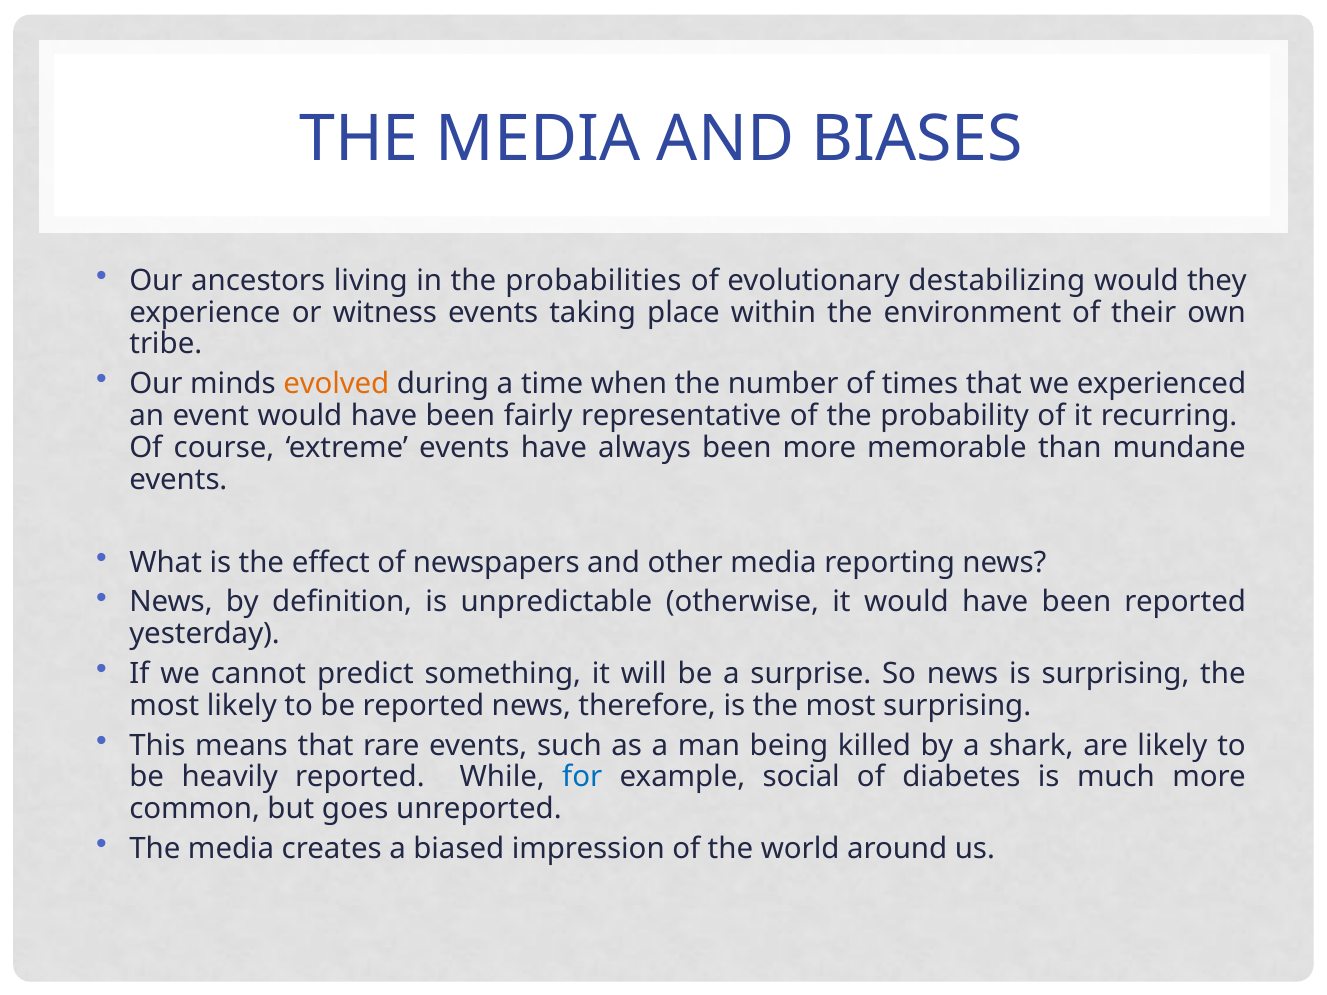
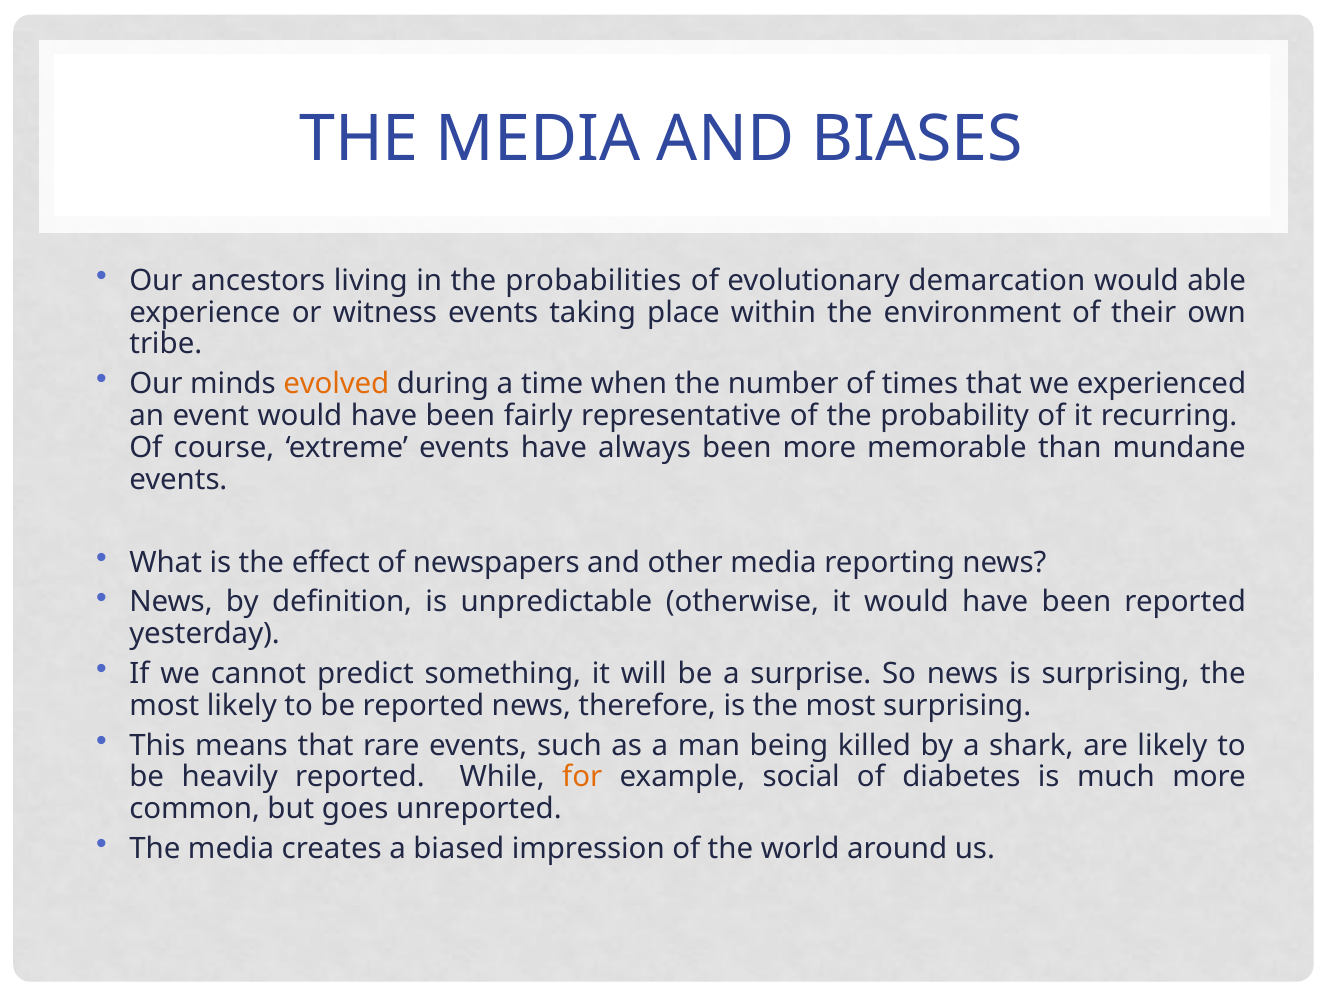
destabilizing: destabilizing -> demarcation
they: they -> able
for colour: blue -> orange
